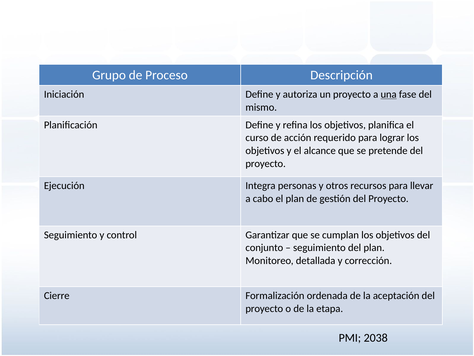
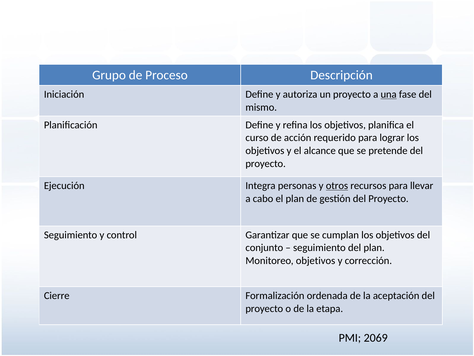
otros underline: none -> present
Monitoreo detallada: detallada -> objetivos
2038: 2038 -> 2069
